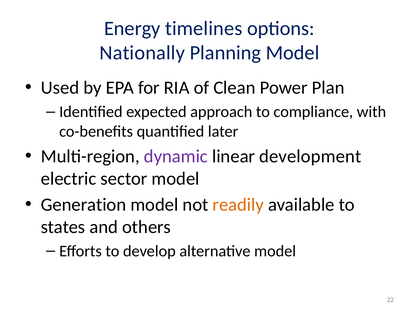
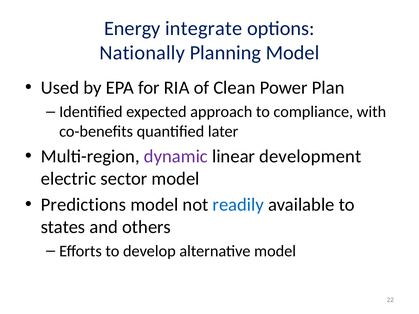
timelines: timelines -> integrate
Generation: Generation -> Predictions
readily colour: orange -> blue
